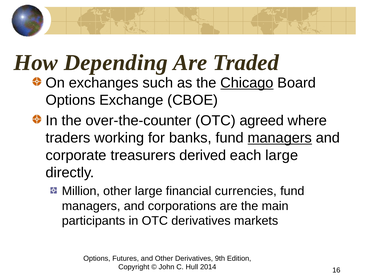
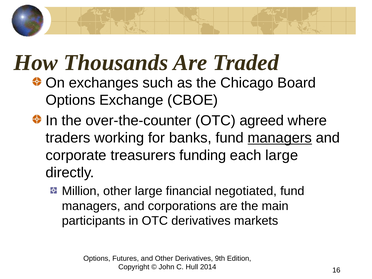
Depending: Depending -> Thousands
Chicago underline: present -> none
derived: derived -> funding
currencies: currencies -> negotiated
